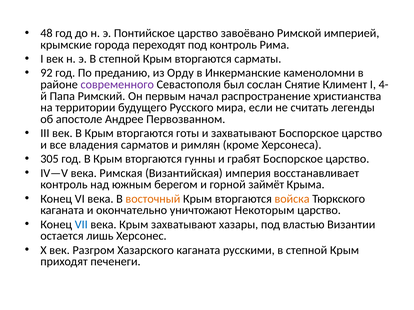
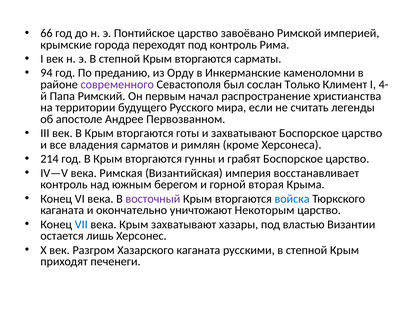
48: 48 -> 66
92: 92 -> 94
Снятие: Снятие -> Только
305: 305 -> 214
займёт: займёт -> вторая
восточный colour: orange -> purple
войска colour: orange -> blue
